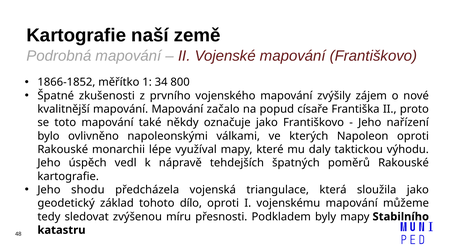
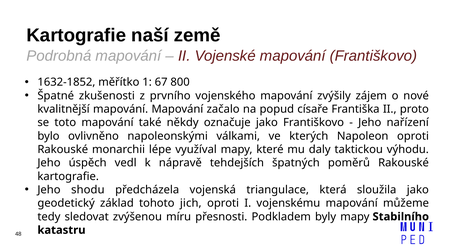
1866-1852: 1866-1852 -> 1632-1852
34: 34 -> 67
dílo: dílo -> jich
